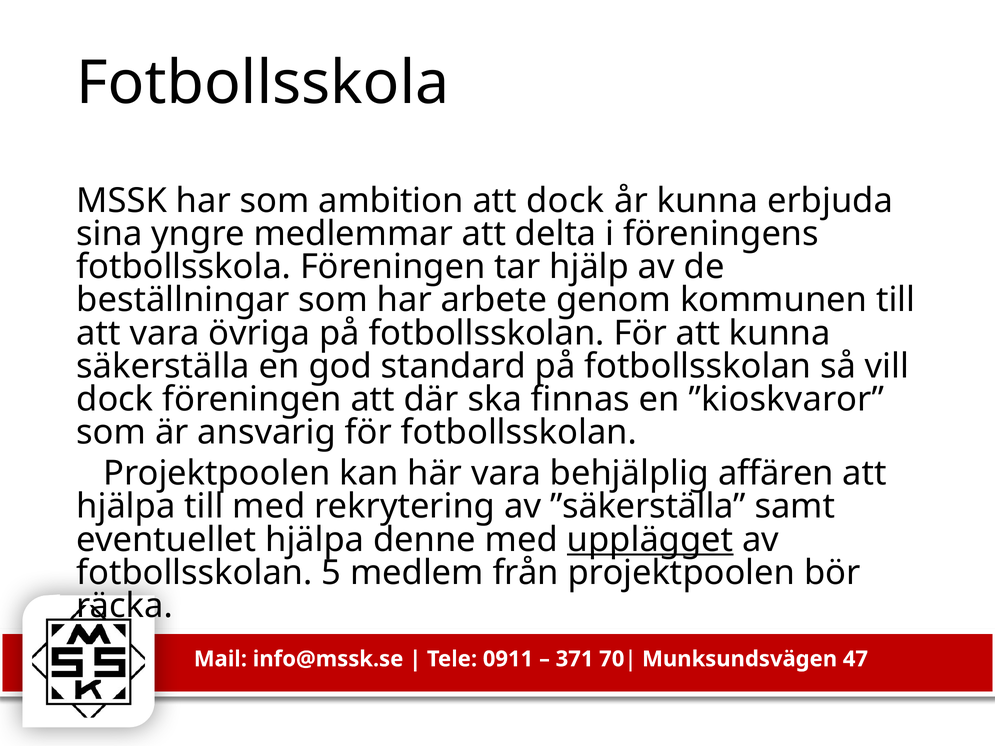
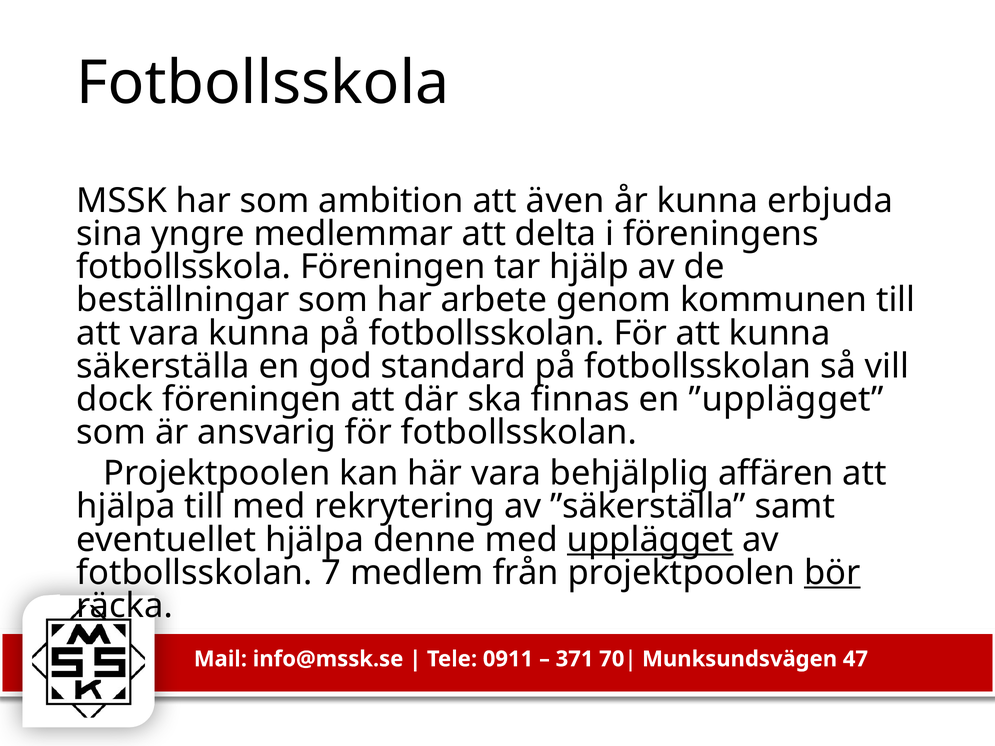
att dock: dock -> även
vara övriga: övriga -> kunna
”kioskvaror: ”kioskvaror -> ”upplägget
5: 5 -> 7
bör underline: none -> present
